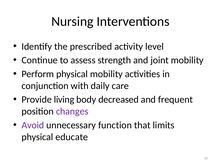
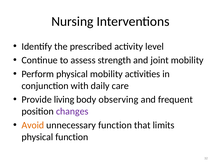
decreased: decreased -> observing
Avoid colour: purple -> orange
physical educate: educate -> function
